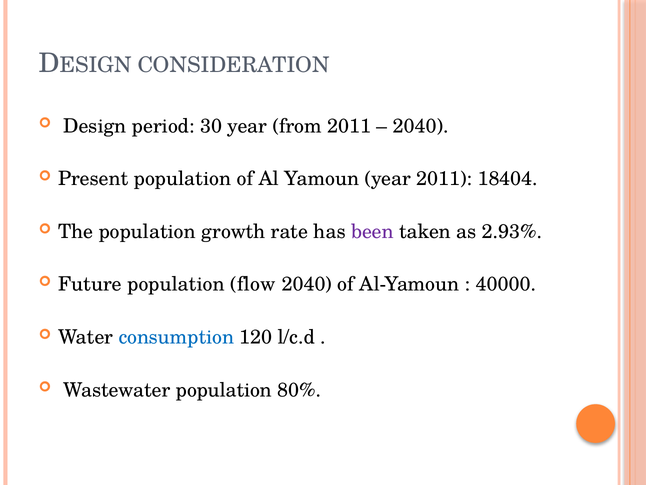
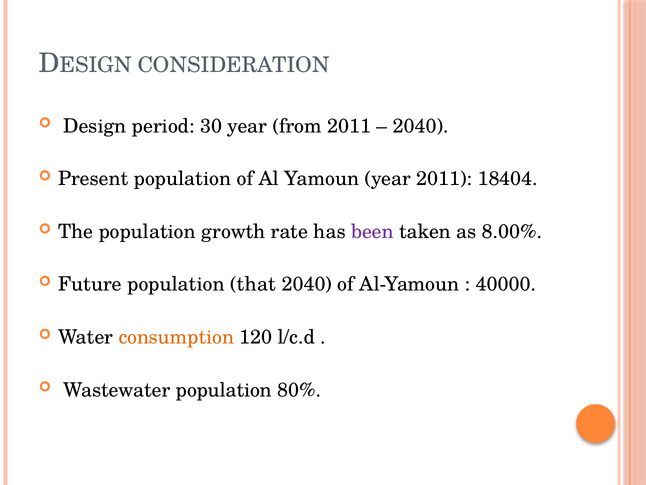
2.93%: 2.93% -> 8.00%
flow: flow -> that
consumption colour: blue -> orange
